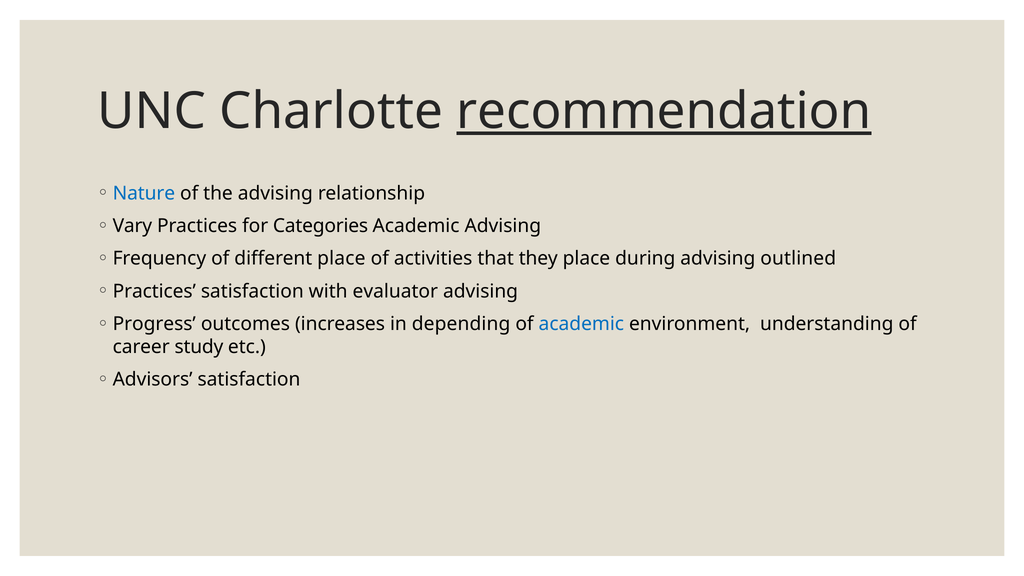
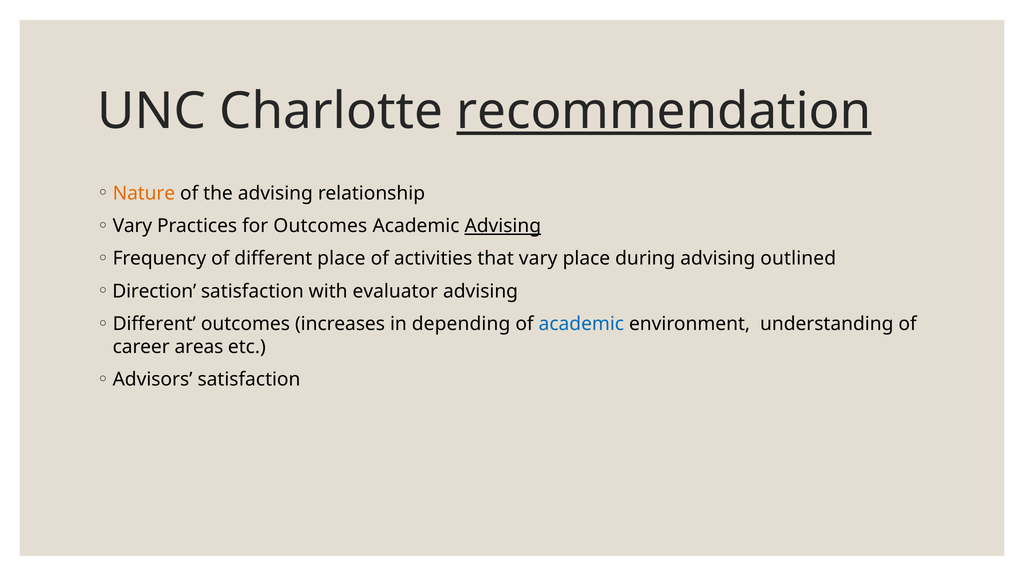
Nature colour: blue -> orange
for Categories: Categories -> Outcomes
Advising at (503, 226) underline: none -> present
that they: they -> vary
Practices at (154, 291): Practices -> Direction
Progress at (154, 324): Progress -> Different
study: study -> areas
